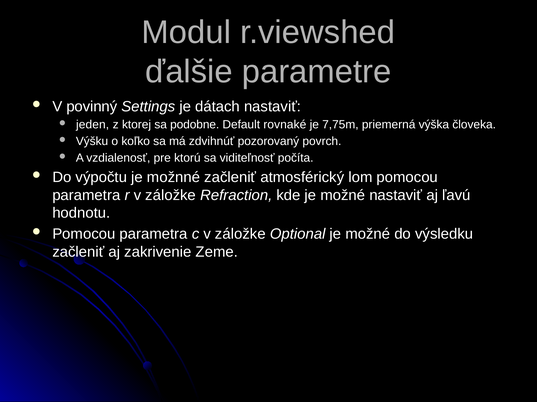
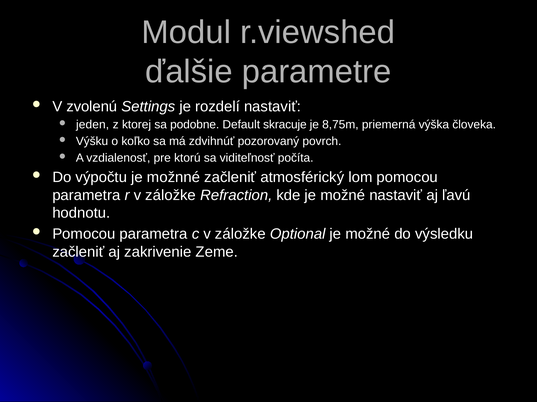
povinný: povinný -> zvolenú
dátach: dátach -> rozdelí
rovnaké: rovnaké -> skracuje
7,75m: 7,75m -> 8,75m
